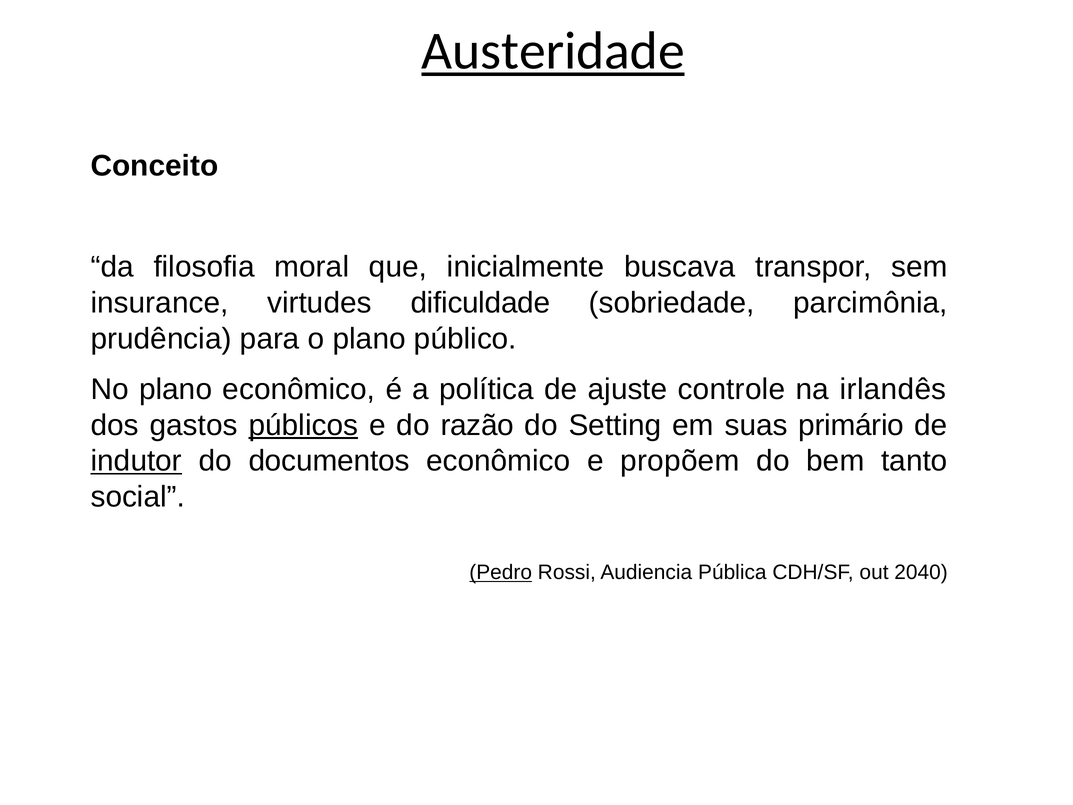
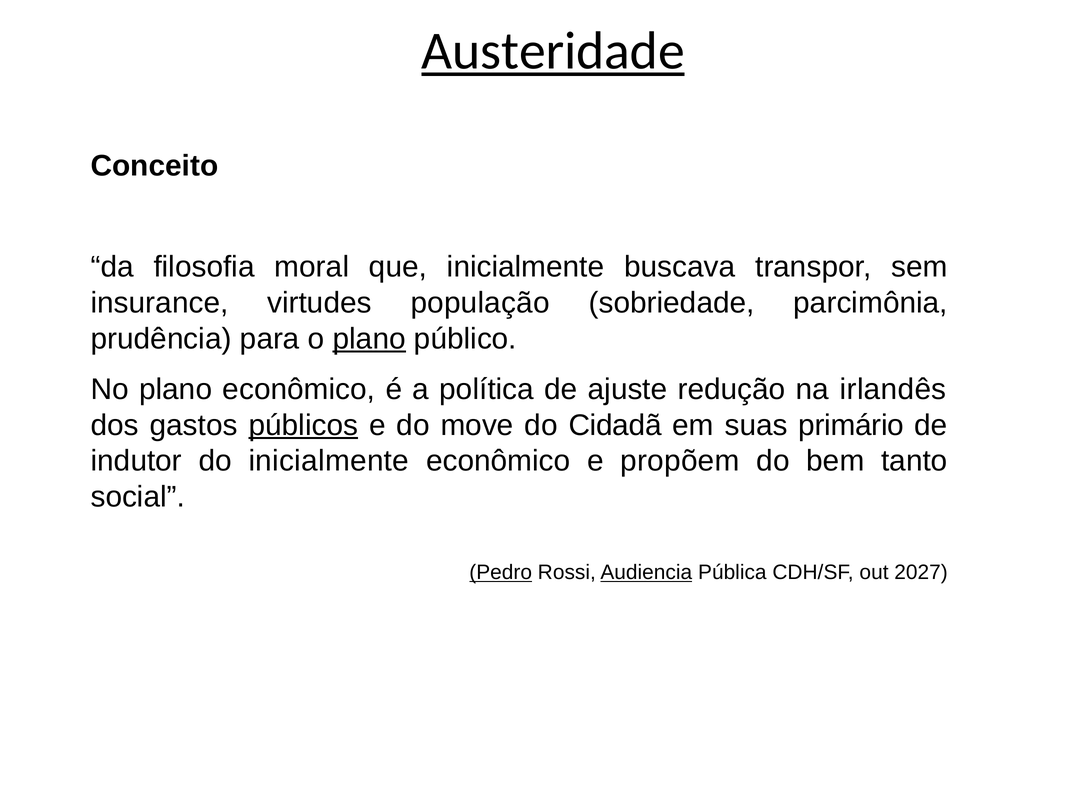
dificuldade: dificuldade -> população
plano at (369, 339) underline: none -> present
controle: controle -> redução
razão: razão -> move
Setting: Setting -> Cidadã
indutor underline: present -> none
do documentos: documentos -> inicialmente
Audiencia underline: none -> present
2040: 2040 -> 2027
